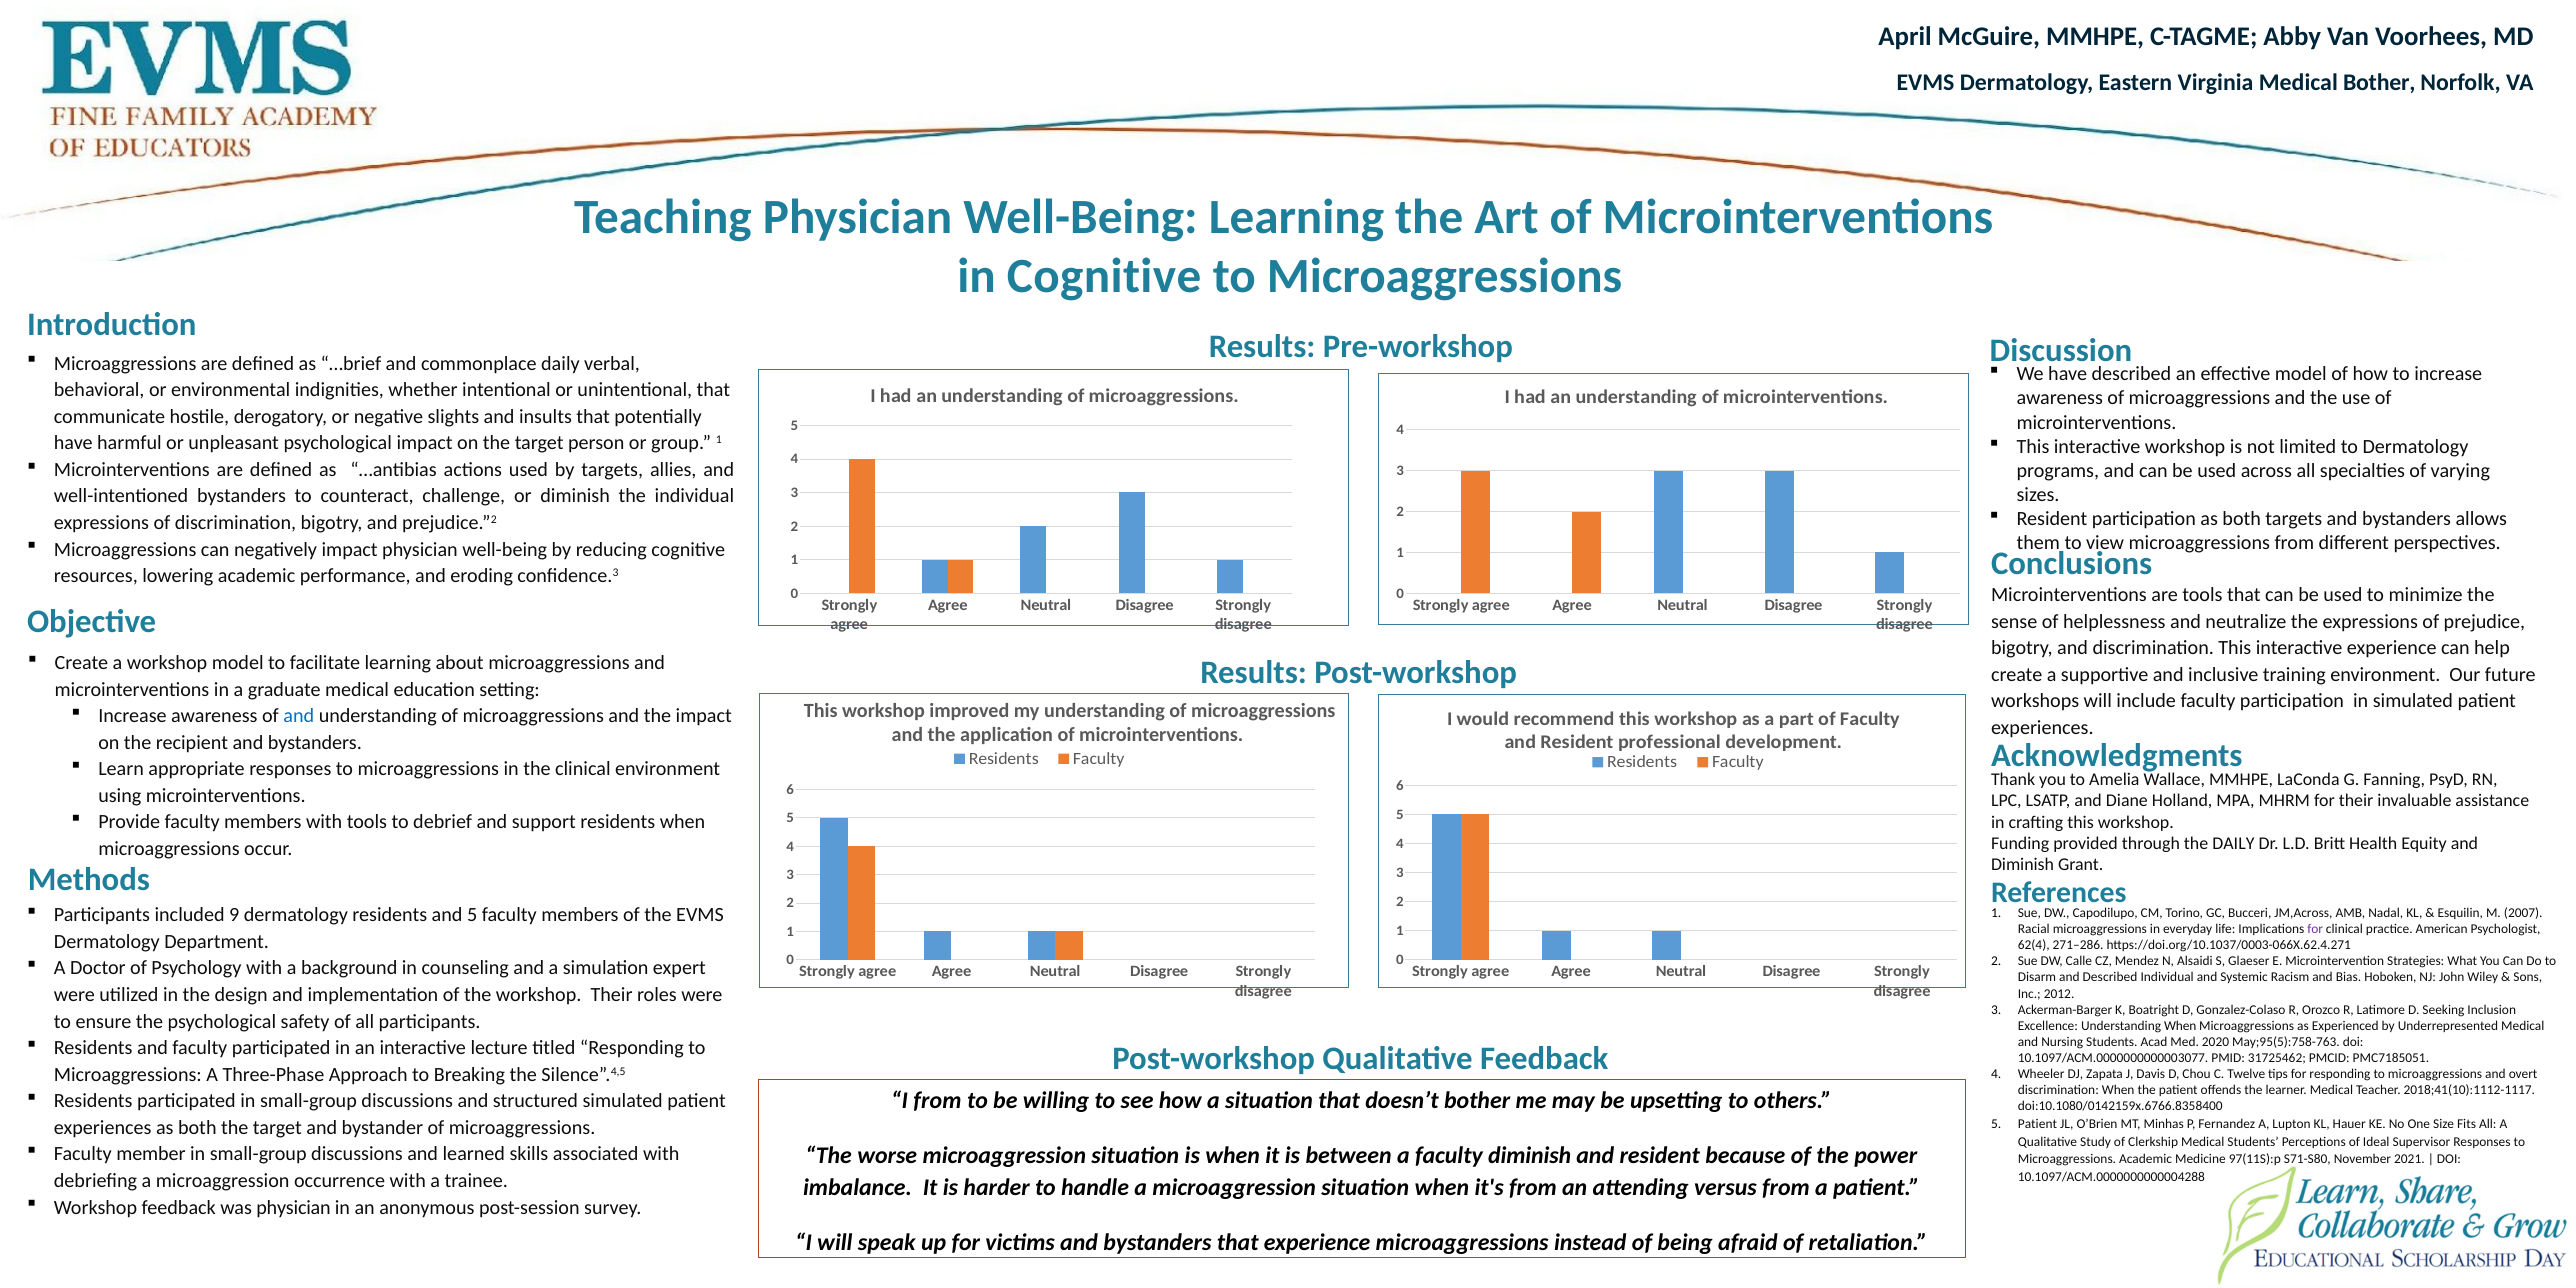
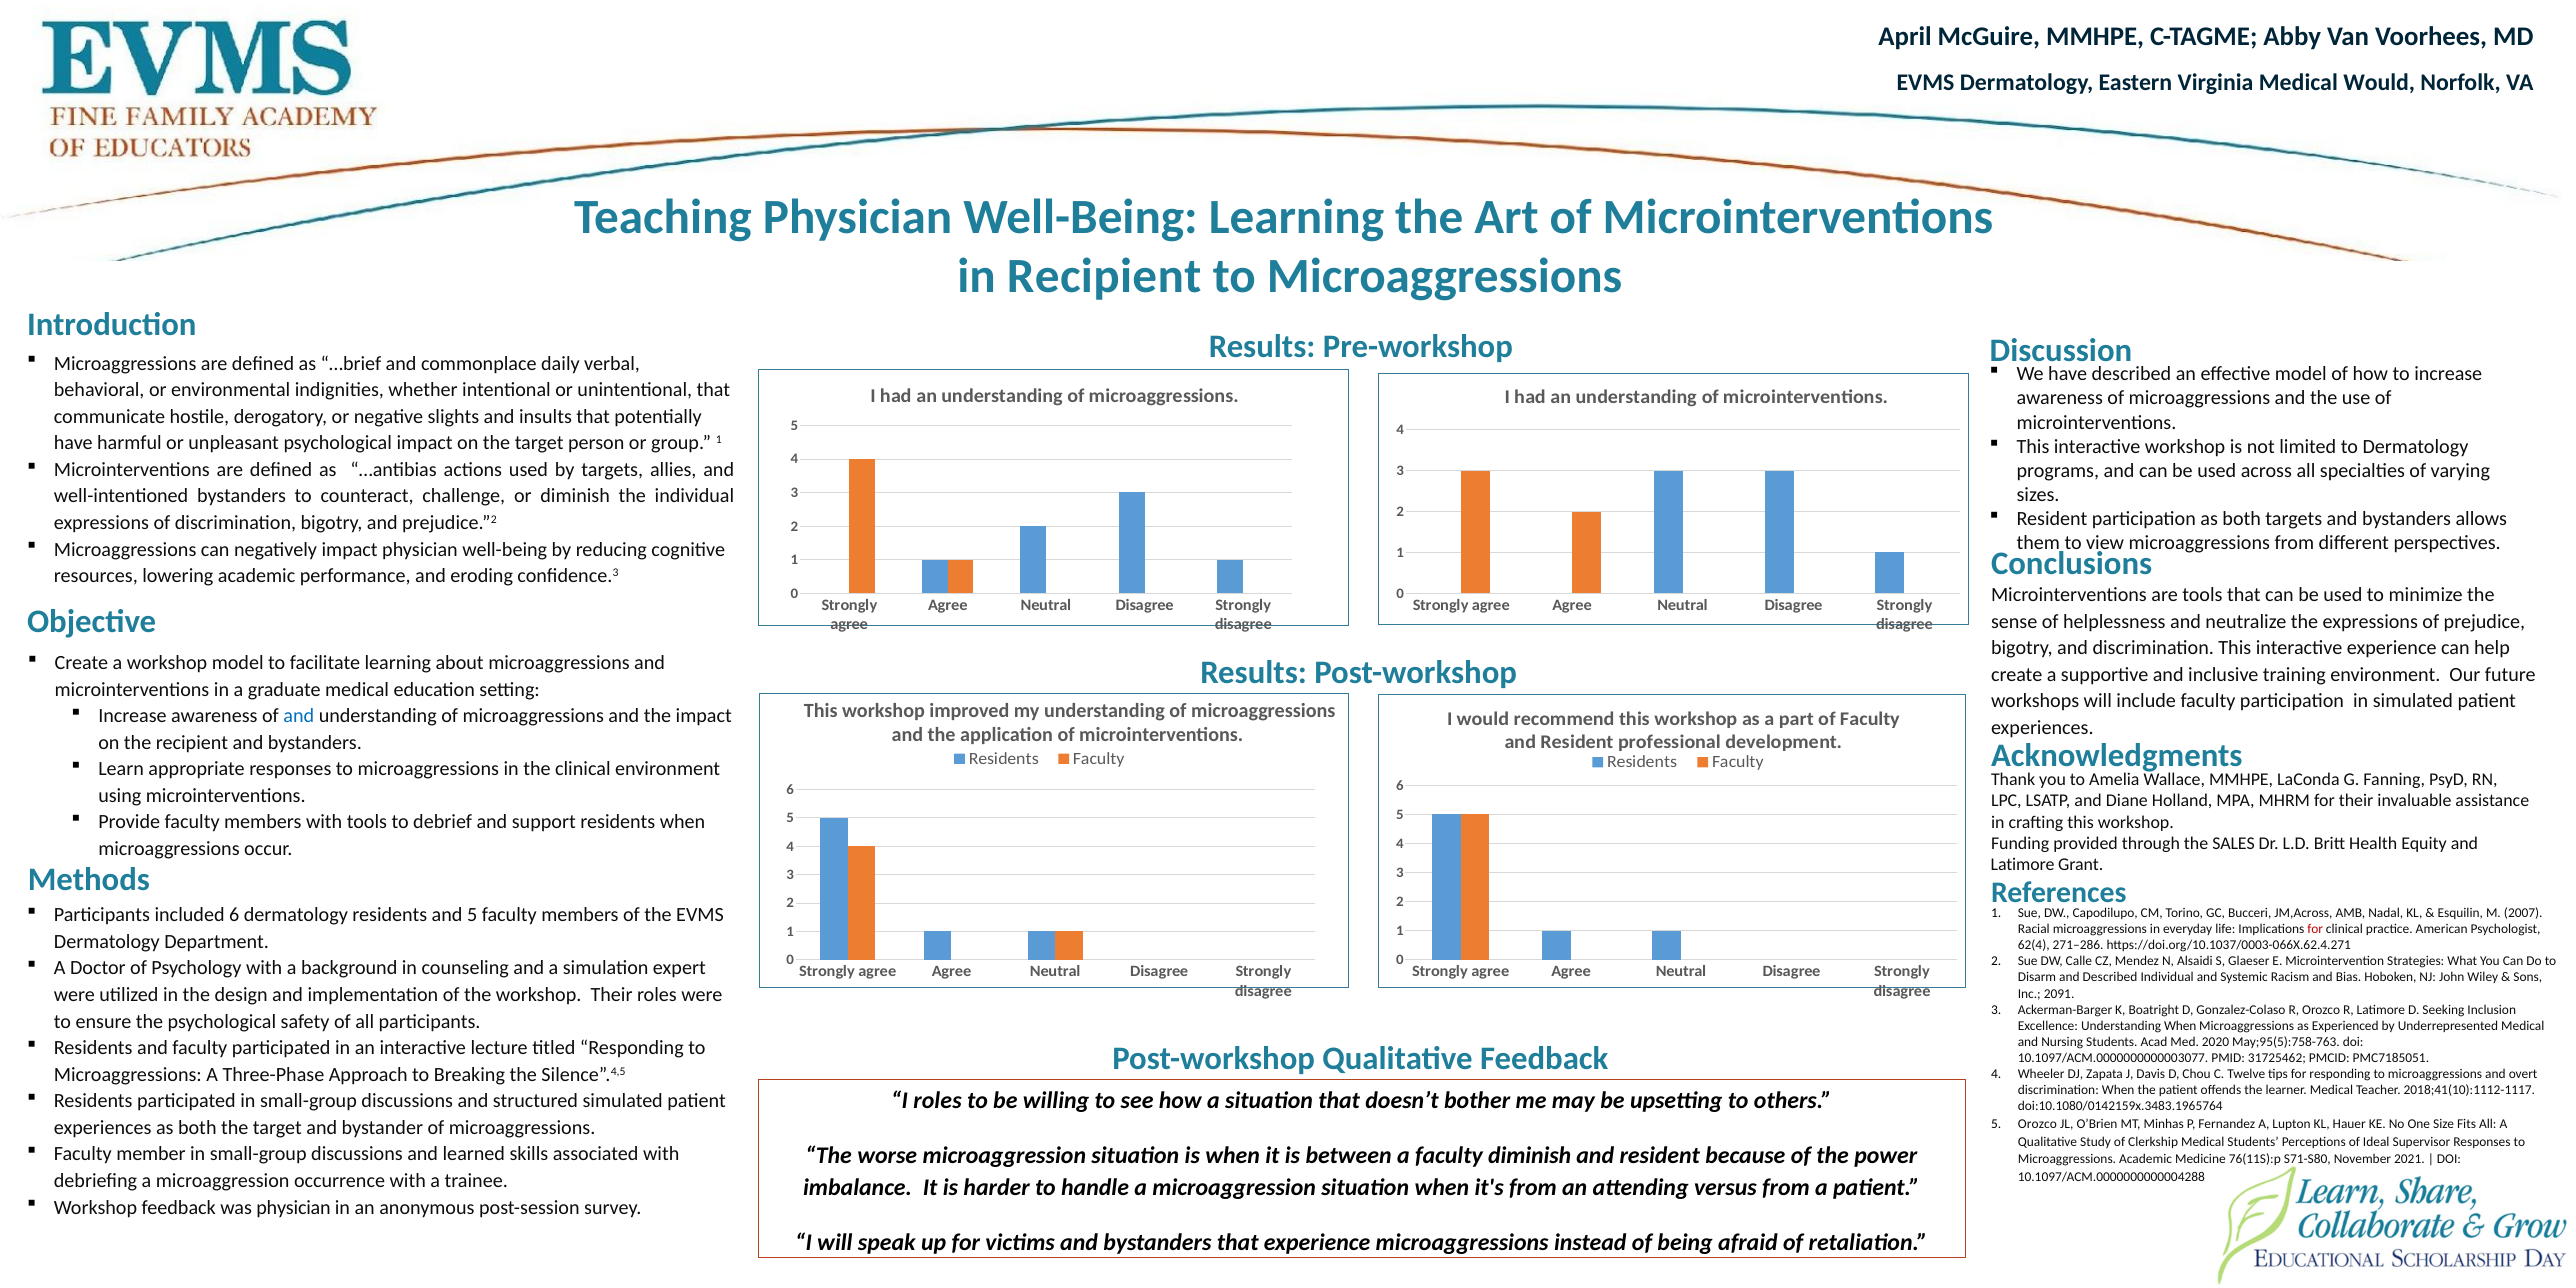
Medical Bother: Bother -> Would
in Cognitive: Cognitive -> Recipient
the DAILY: DAILY -> SALES
Diminish at (2023, 865): Diminish -> Latimore
included 9: 9 -> 6
for at (2315, 929) colour: purple -> red
2012: 2012 -> 2091
I from: from -> roles
doi:10.1080/0142159x.6766.8358400: doi:10.1080/0142159x.6766.8358400 -> doi:10.1080/0142159x.3483.1965764
5 Patient: Patient -> Orozco
97(11S):p: 97(11S):p -> 76(11S):p
